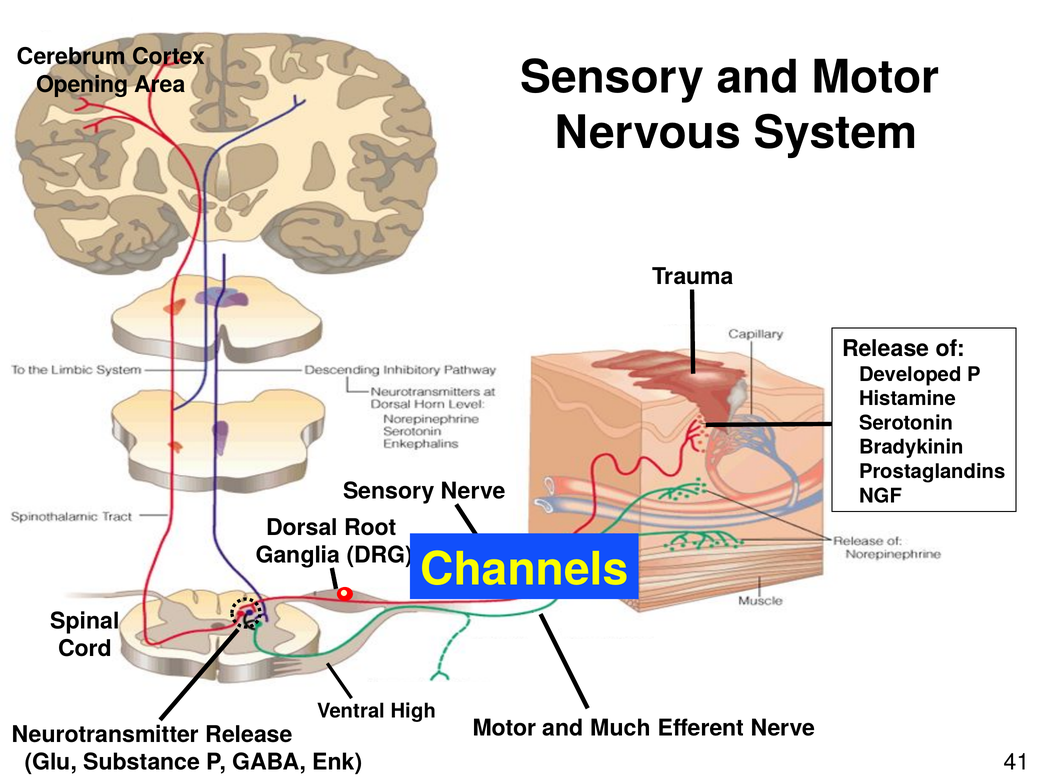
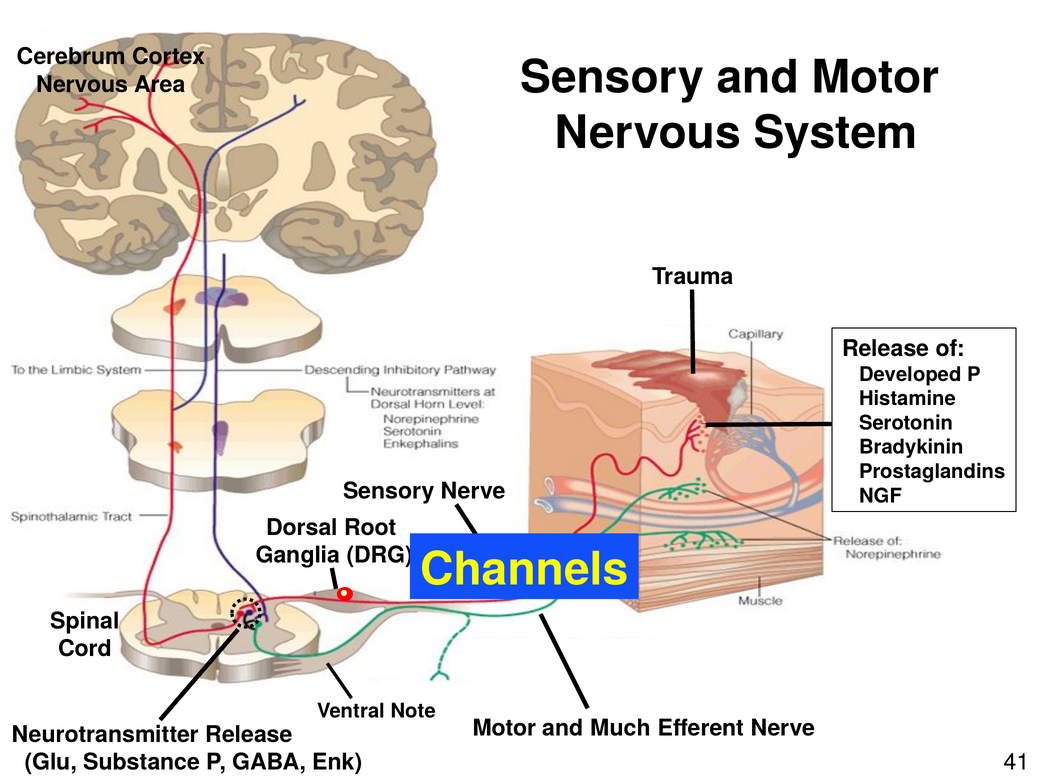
Opening at (82, 84): Opening -> Nervous
High: High -> Note
